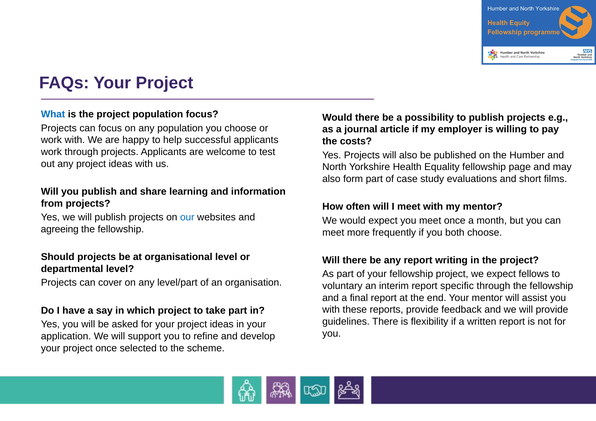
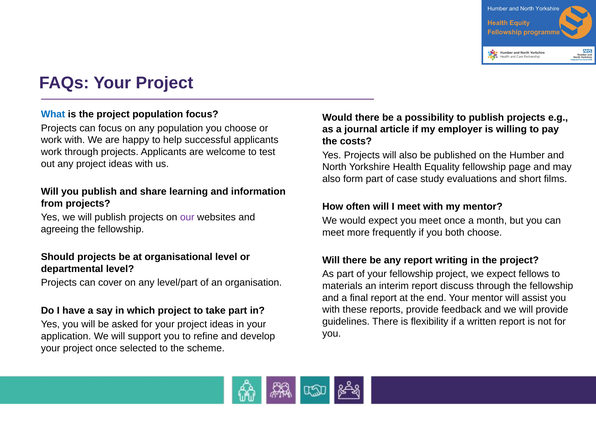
our colour: blue -> purple
voluntary: voluntary -> materials
specific: specific -> discuss
